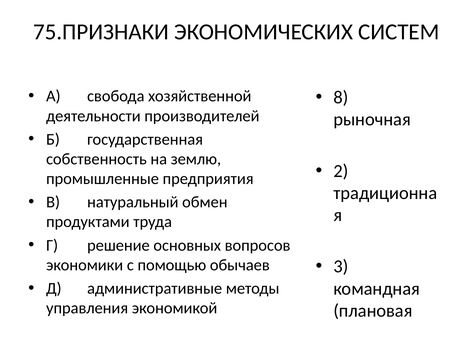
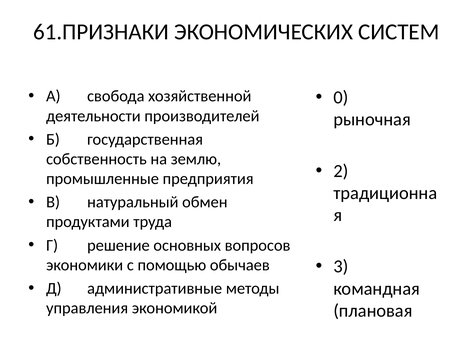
75.ПРИЗНАКИ: 75.ПРИЗНАКИ -> 61.ПРИЗНАКИ
8: 8 -> 0
